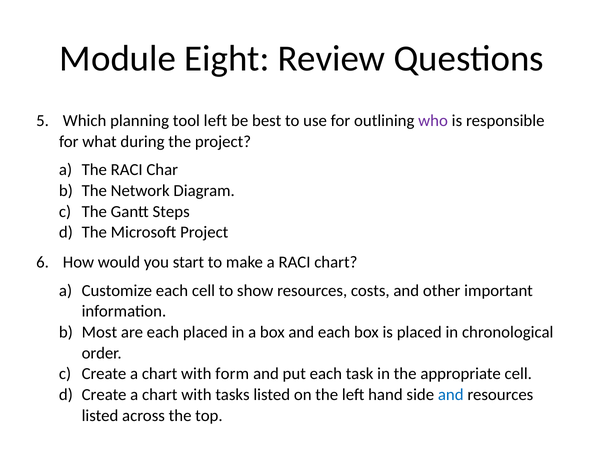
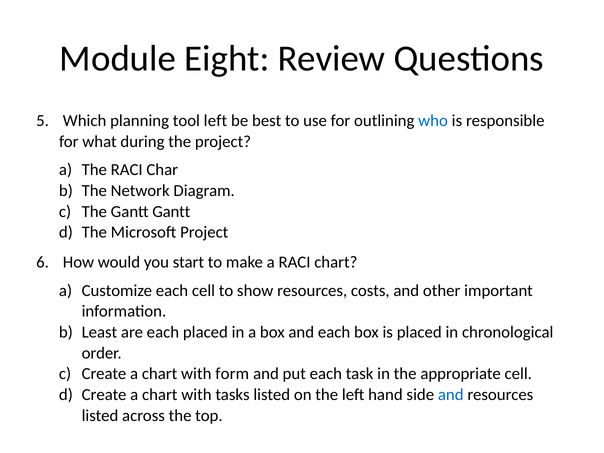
who colour: purple -> blue
Gantt Steps: Steps -> Gantt
Most: Most -> Least
